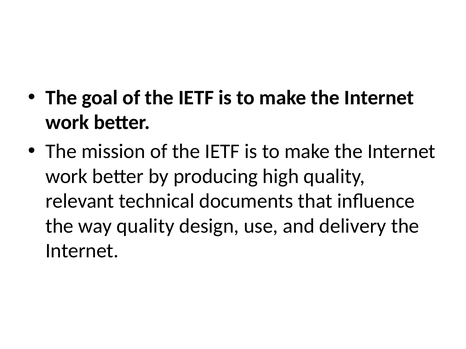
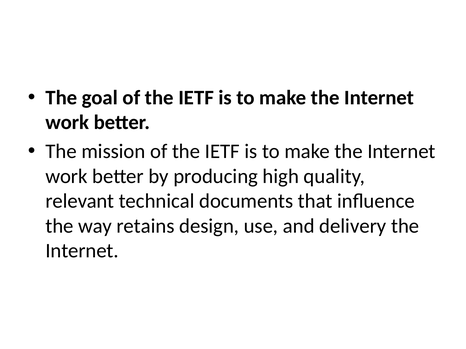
way quality: quality -> retains
